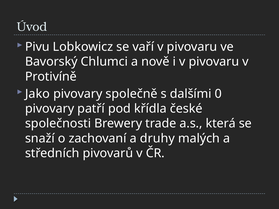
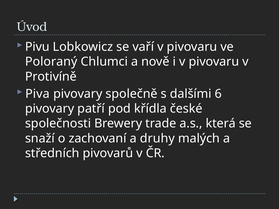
Bavorský: Bavorský -> Poloraný
Jako: Jako -> Piva
0: 0 -> 6
